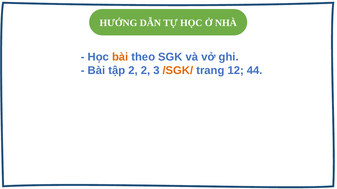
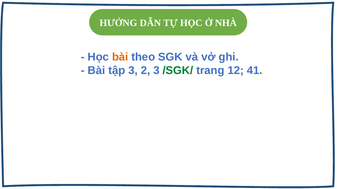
tập 2: 2 -> 3
/SGK/ colour: orange -> green
44: 44 -> 41
